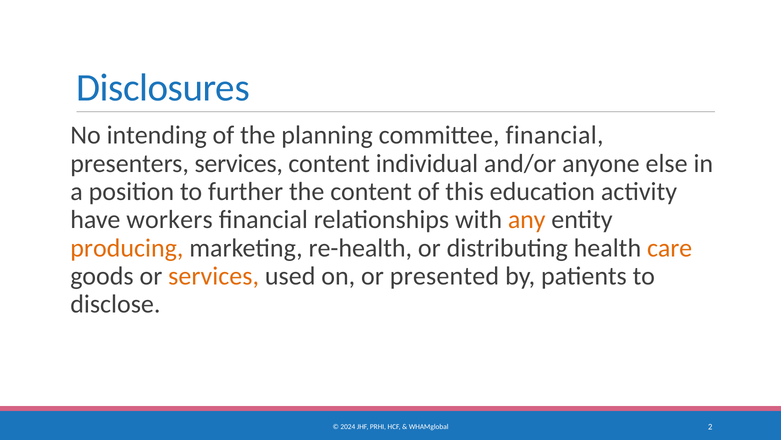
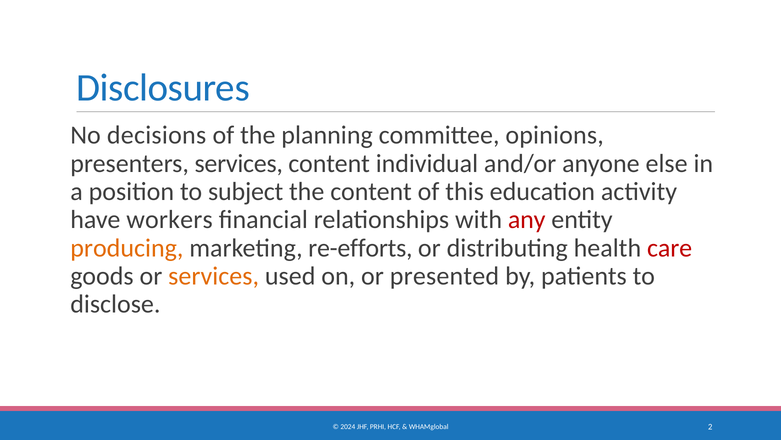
intending: intending -> decisions
committee financial: financial -> opinions
further: further -> subject
any colour: orange -> red
re-health: re-health -> re-efforts
care colour: orange -> red
